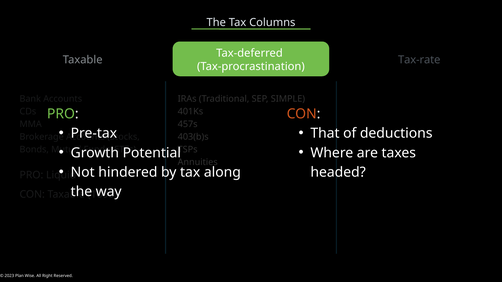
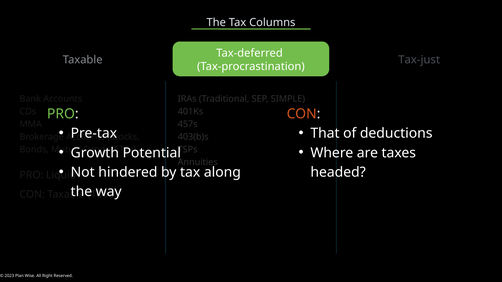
Tax-rate: Tax-rate -> Tax-just
